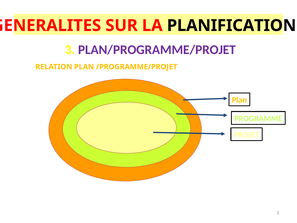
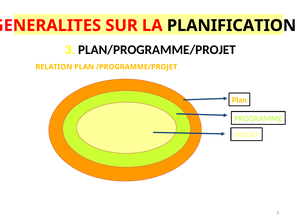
PLAN/PROGRAMME/PROJET colour: purple -> black
